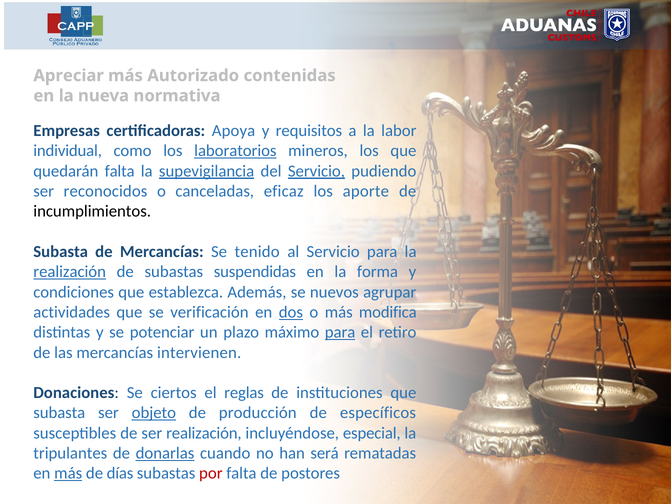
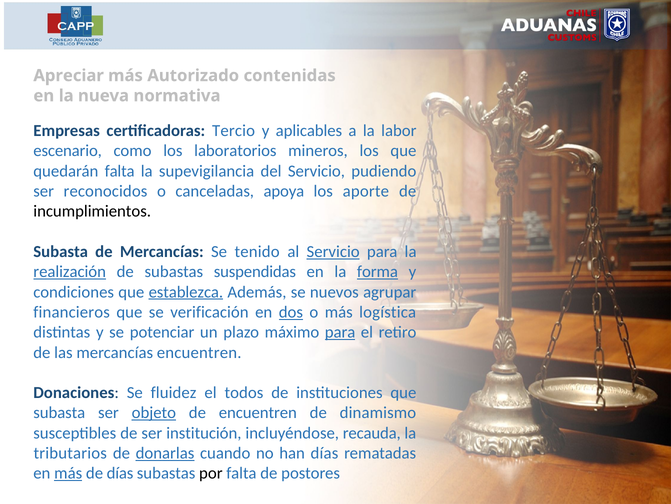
Apoya: Apoya -> Tercio
requisitos: requisitos -> aplicables
individual: individual -> escenario
laboratorios underline: present -> none
supevigilancia underline: present -> none
Servicio at (316, 171) underline: present -> none
eficaz: eficaz -> apoya
Servicio at (333, 251) underline: none -> present
forma underline: none -> present
establezca underline: none -> present
actividades: actividades -> financieros
modifica: modifica -> logística
mercancías intervienen: intervienen -> encuentren
ciertos: ciertos -> fluidez
reglas: reglas -> todos
de producción: producción -> encuentren
específicos: específicos -> dinamismo
ser realización: realización -> institución
especial: especial -> recauda
tripulantes: tripulantes -> tributarios
han será: será -> días
por colour: red -> black
